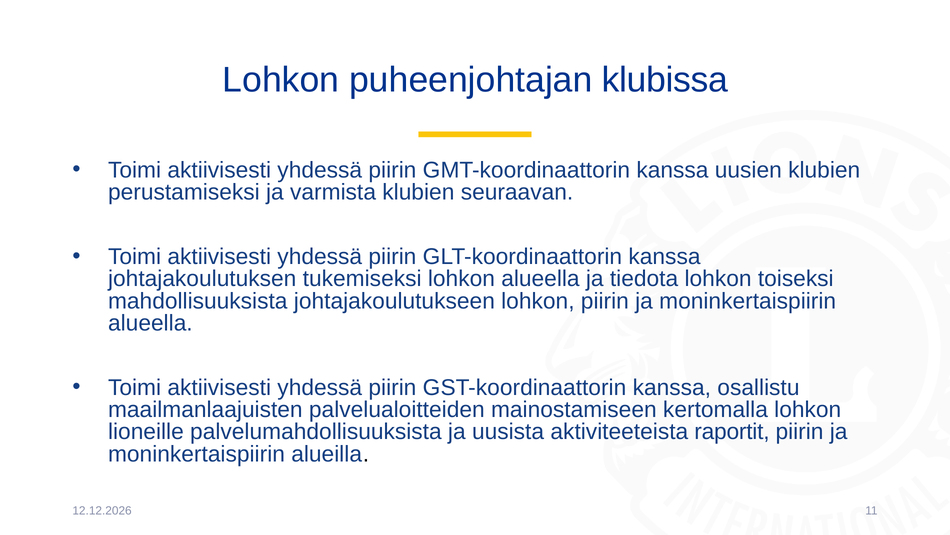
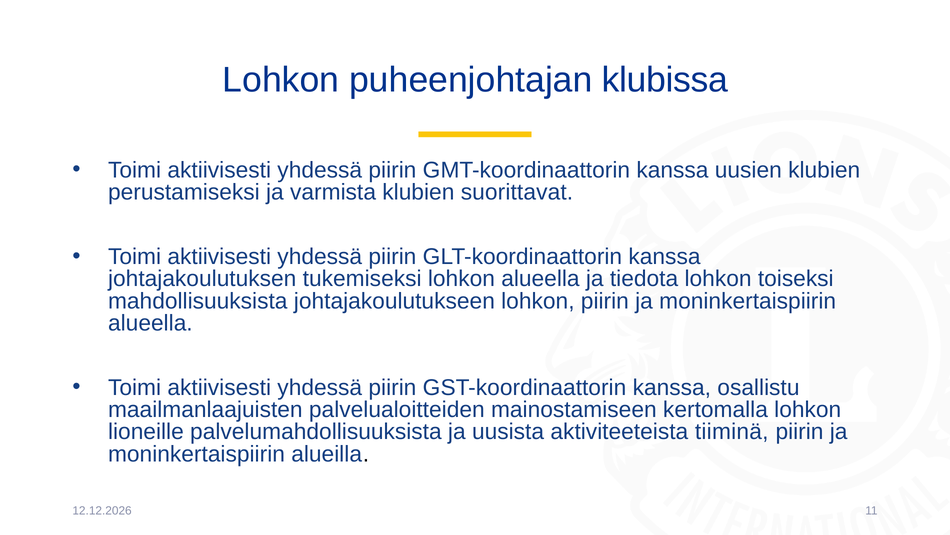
seuraavan: seuraavan -> suorittavat
raportit: raportit -> tiiminä
